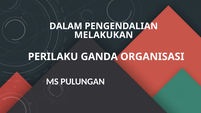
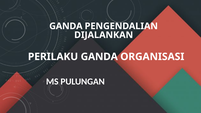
DALAM at (66, 26): DALAM -> GANDA
MELAKUKAN: MELAKUKAN -> DIJALANKAN
